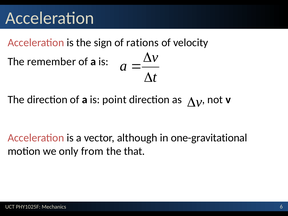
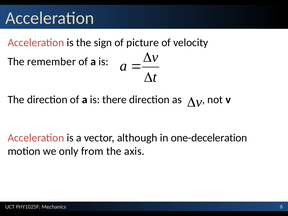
rations: rations -> picture
point: point -> there
one-gravitational: one-gravitational -> one-deceleration
that: that -> axis
